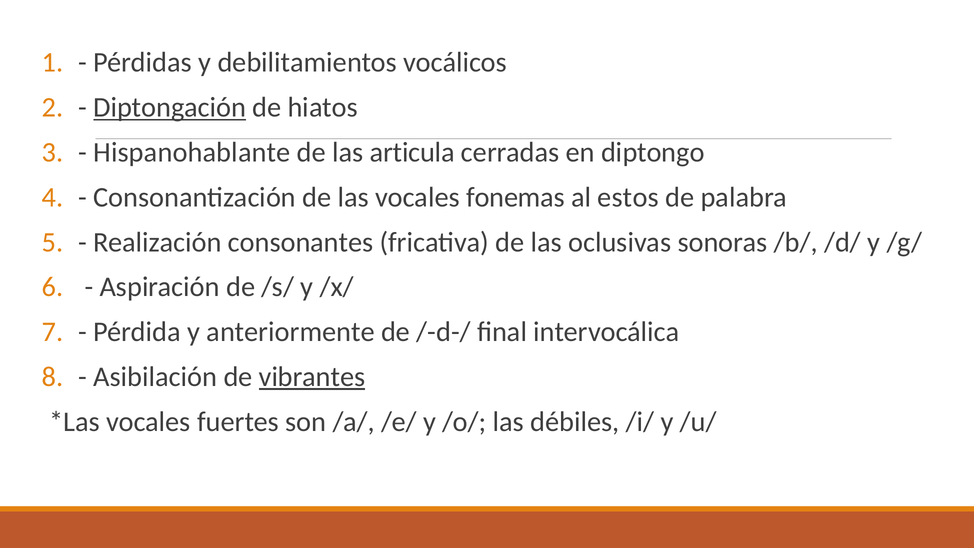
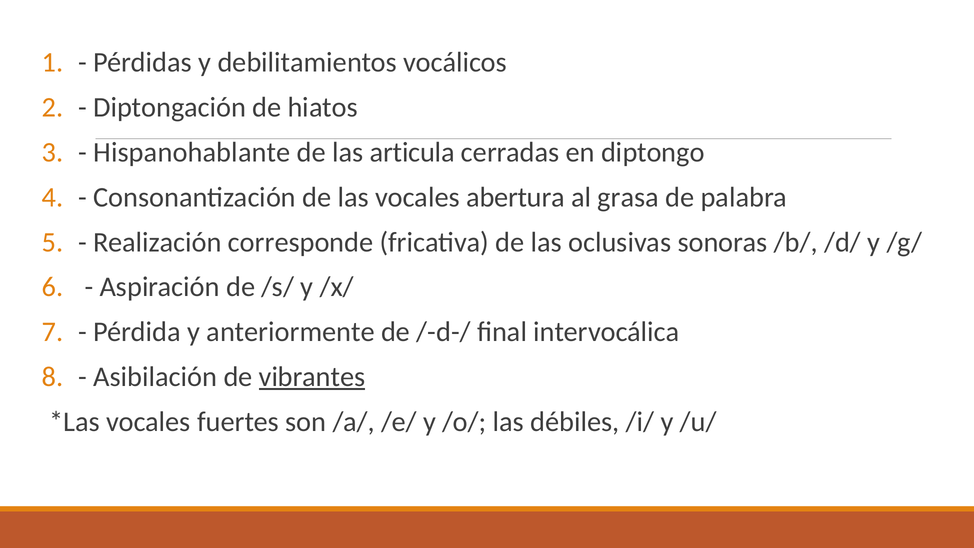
Diptongación underline: present -> none
fonemas: fonemas -> abertura
estos: estos -> grasa
consonantes: consonantes -> corresponde
